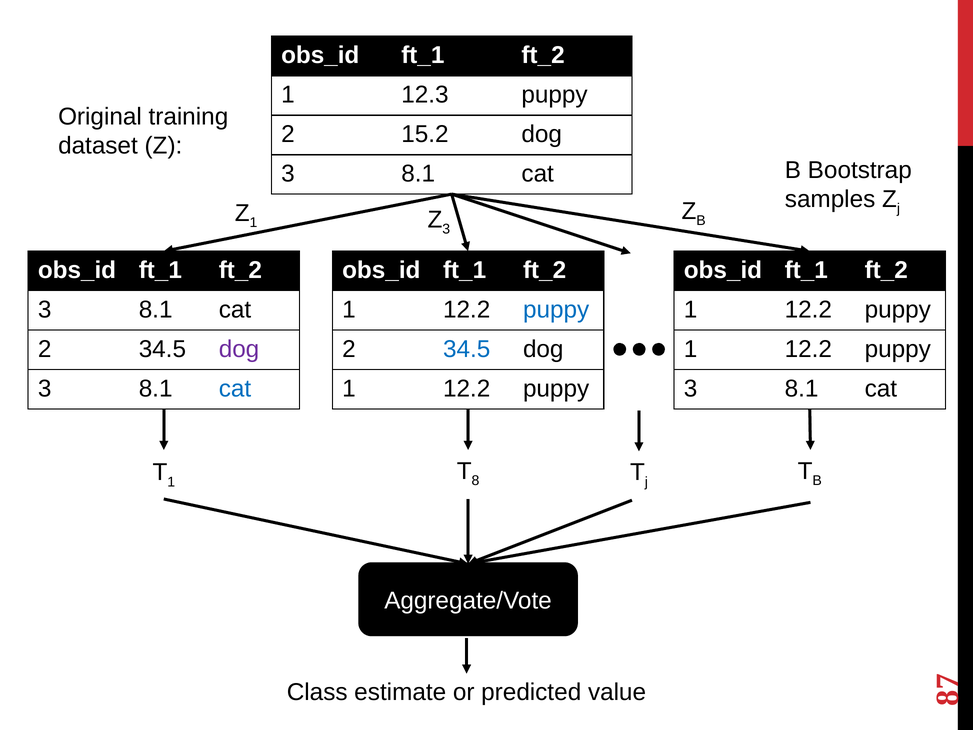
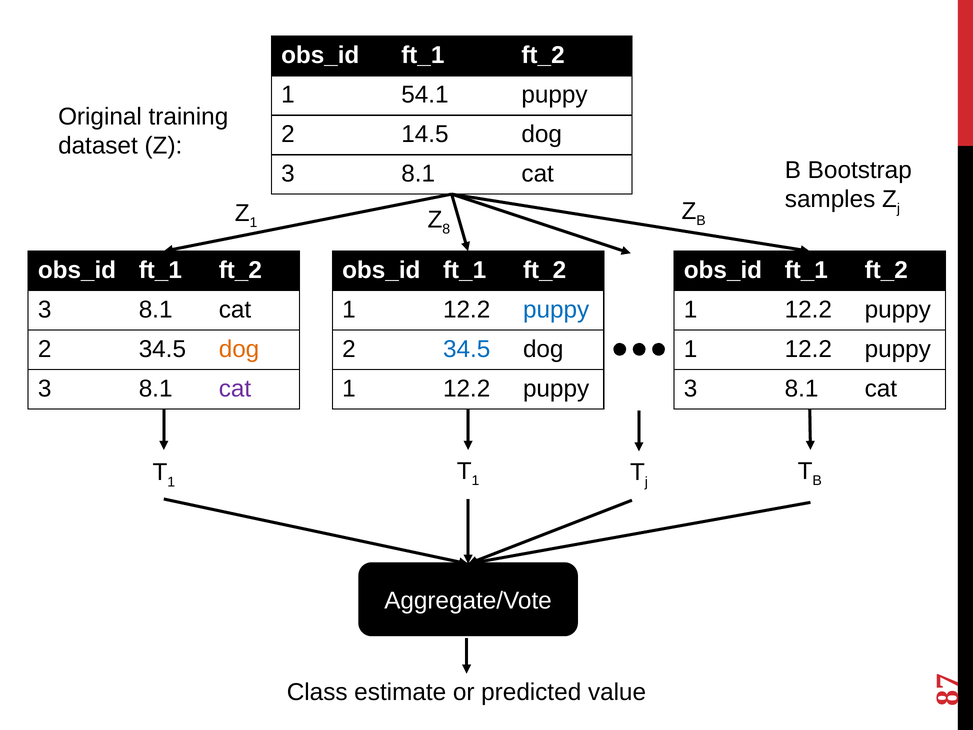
12.3: 12.3 -> 54.1
15.2: 15.2 -> 14.5
Z 3: 3 -> 8
dog at (239, 349) colour: purple -> orange
cat at (235, 388) colour: blue -> purple
8 at (476, 480): 8 -> 1
